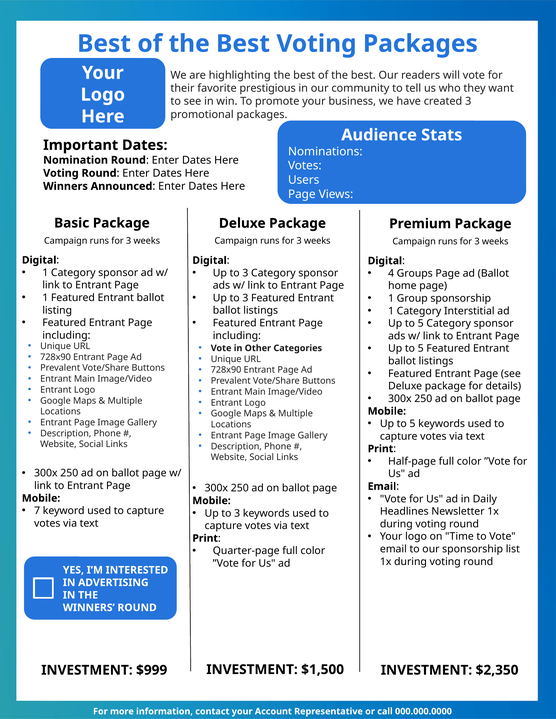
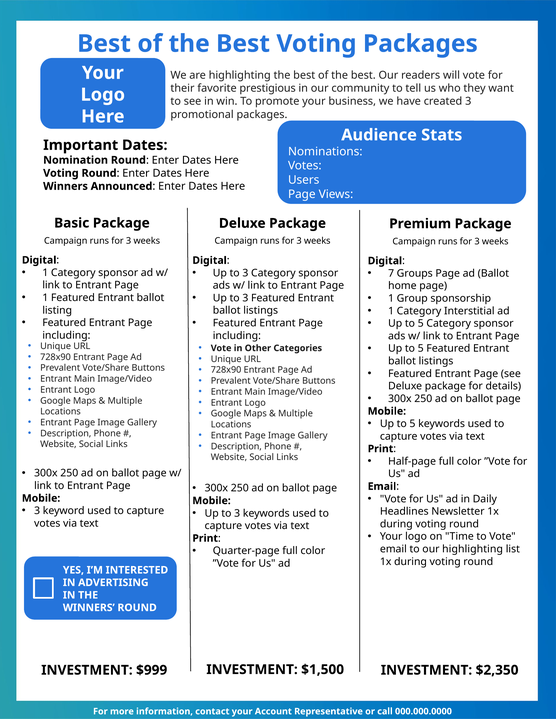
4: 4 -> 7
7 at (37, 511): 7 -> 3
our sponsorship: sponsorship -> highlighting
